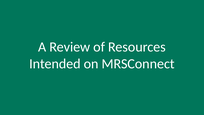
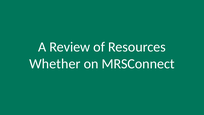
Intended: Intended -> Whether
